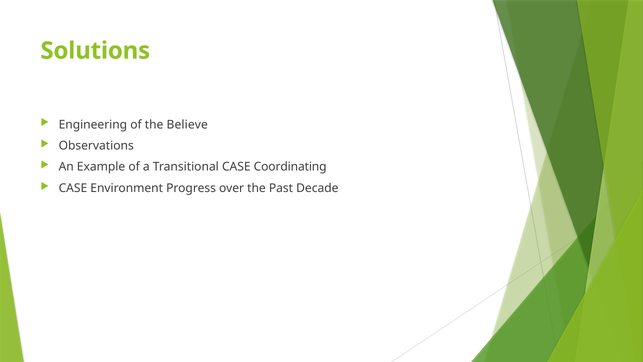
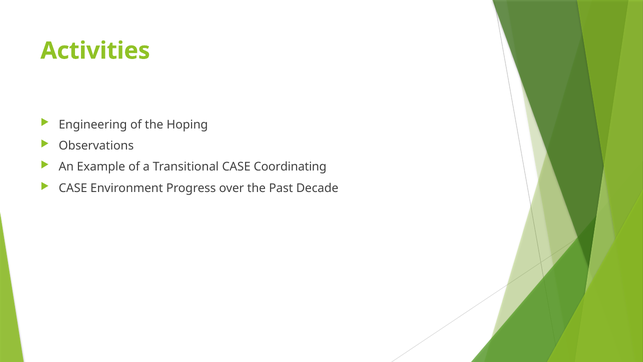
Solutions: Solutions -> Activities
Believe: Believe -> Hoping
